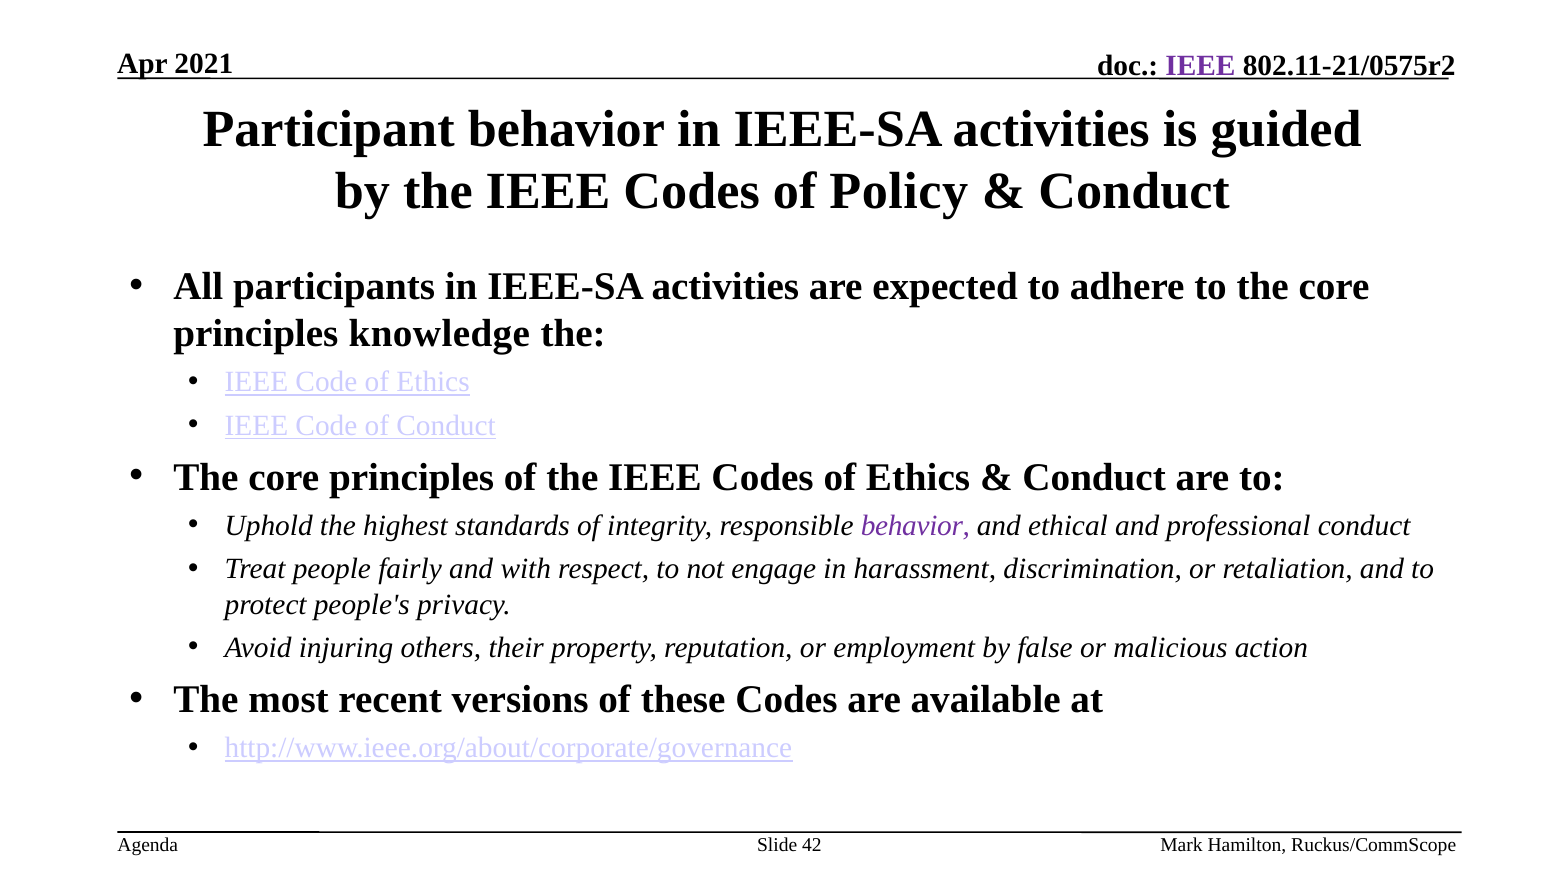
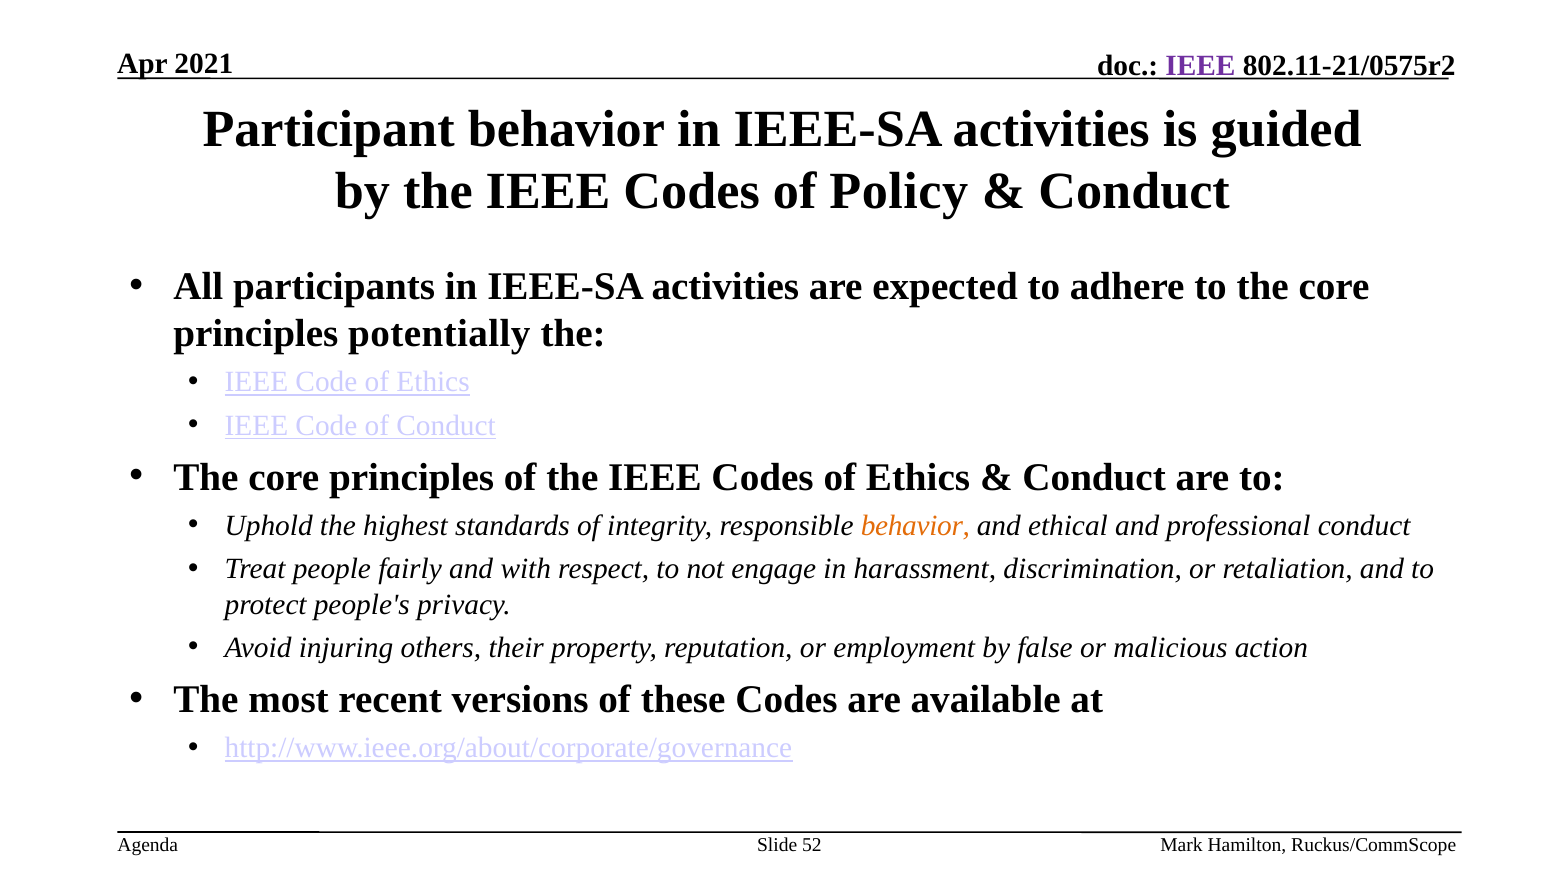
knowledge: knowledge -> potentially
behavior at (915, 526) colour: purple -> orange
42: 42 -> 52
